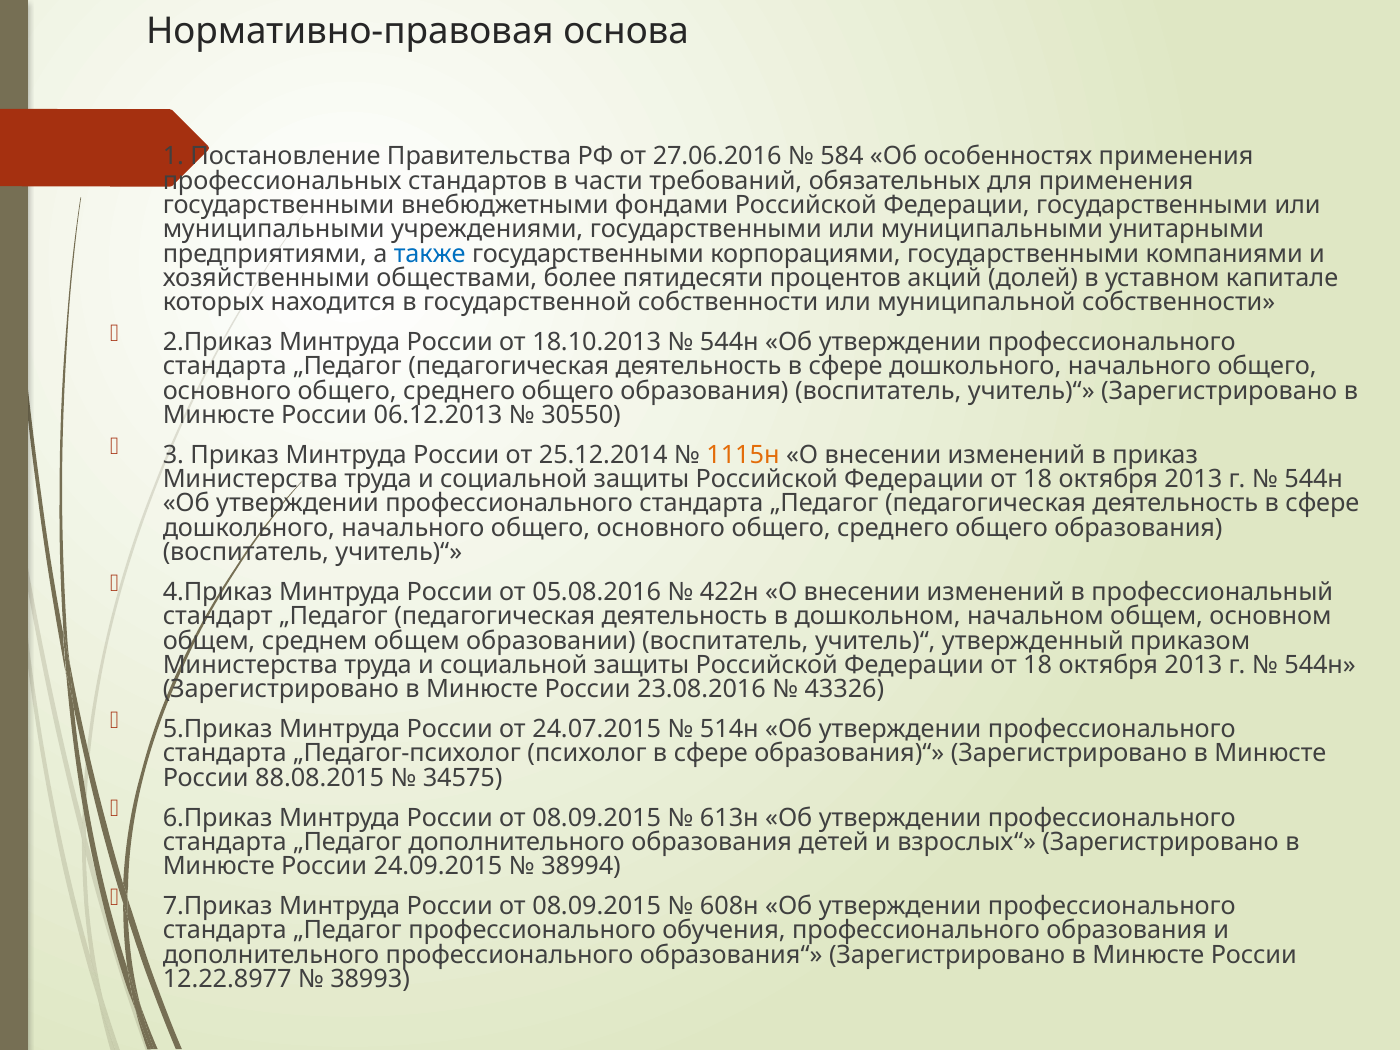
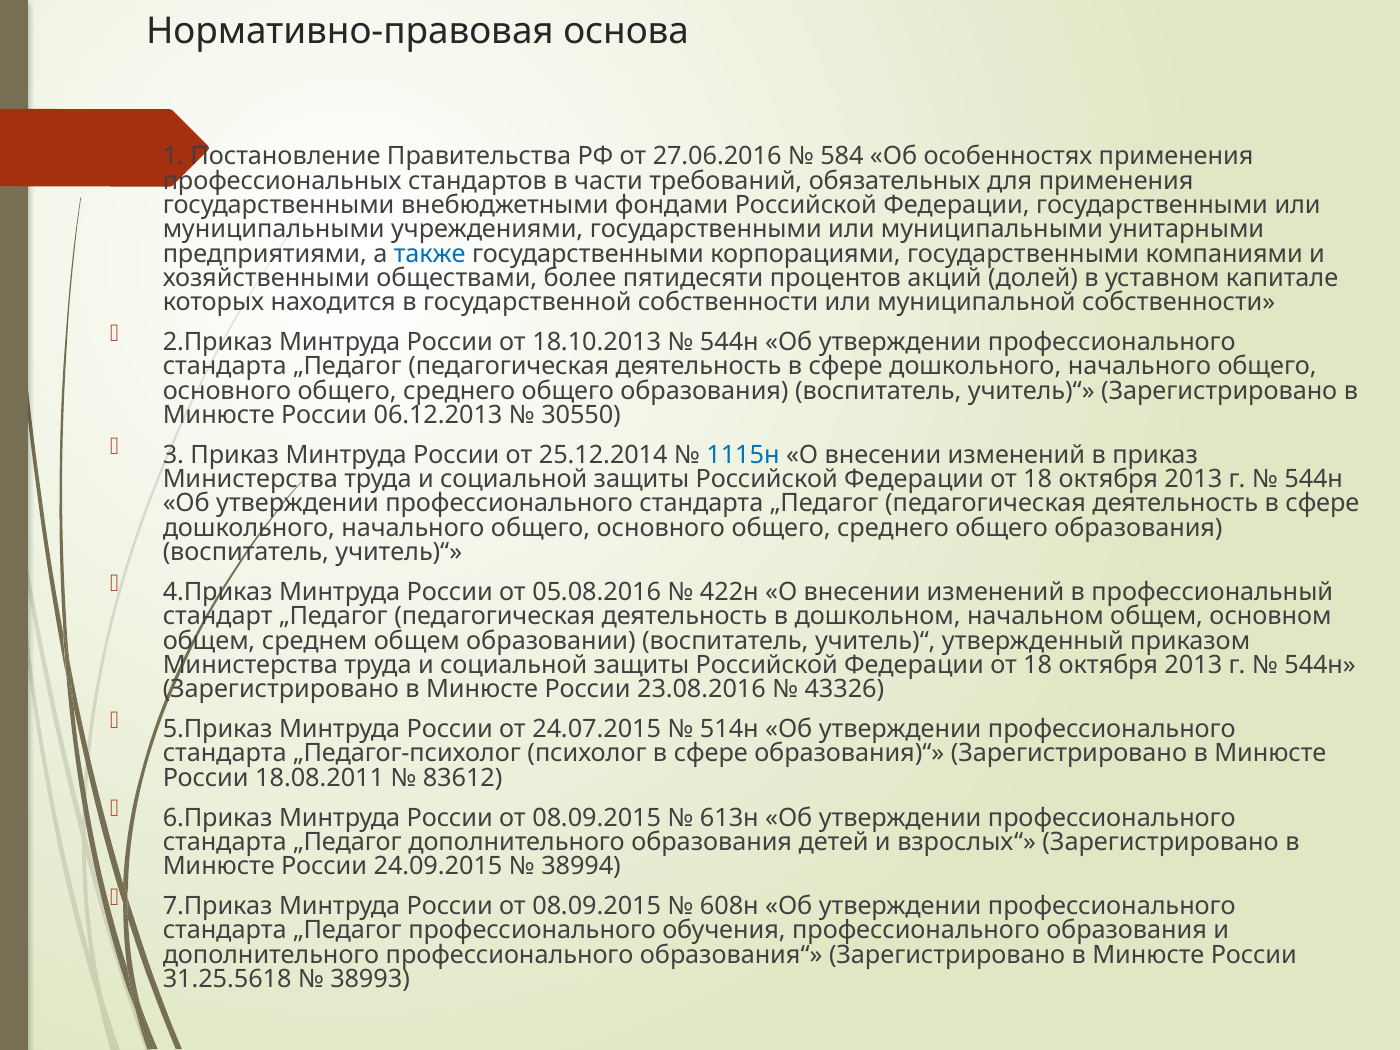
1115н colour: orange -> blue
88.08.2015: 88.08.2015 -> 18.08.2011
34575: 34575 -> 83612
12.22.8977: 12.22.8977 -> 31.25.5618
